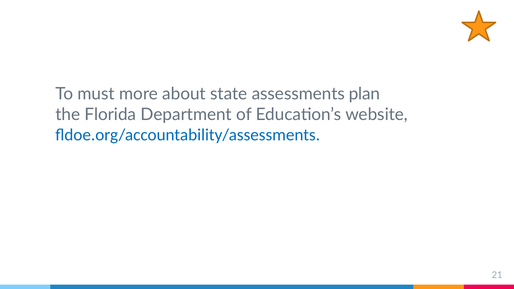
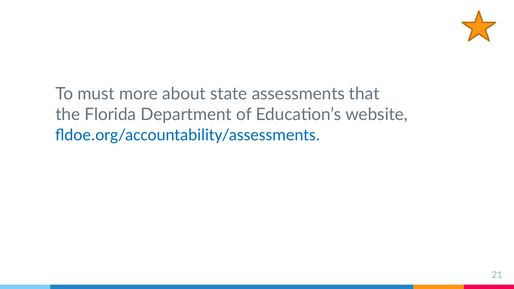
plan: plan -> that
